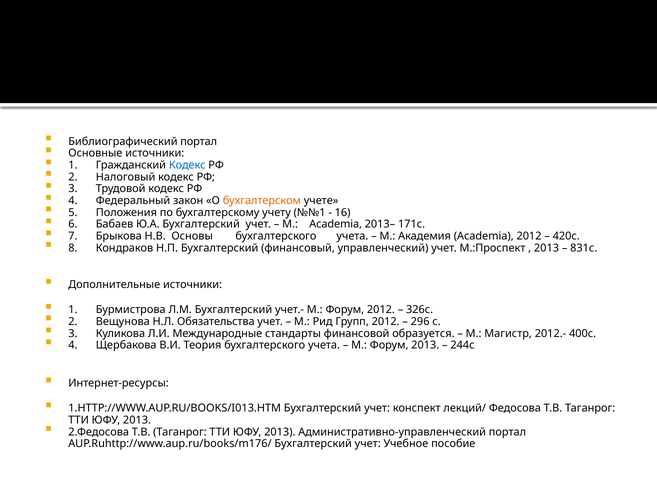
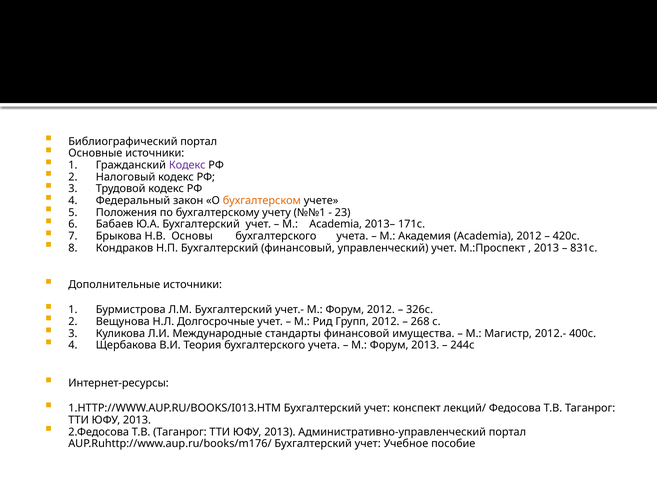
Кодекс at (187, 165) colour: blue -> purple
16: 16 -> 23
Обязательства: Обязательства -> Долгосрочные
296: 296 -> 268
образуется: образуется -> имущества
